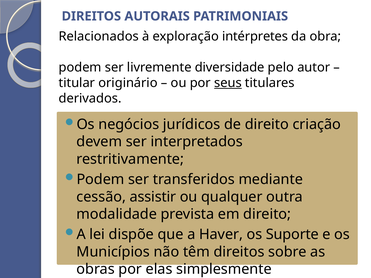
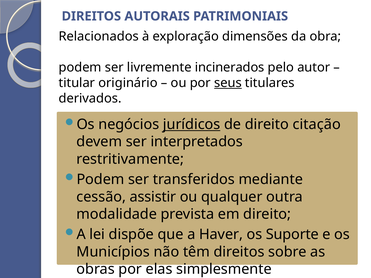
intérpretes: intérpretes -> dimensões
diversidade: diversidade -> incinerados
jurídicos underline: none -> present
criação: criação -> citação
